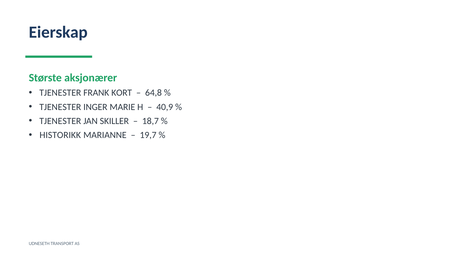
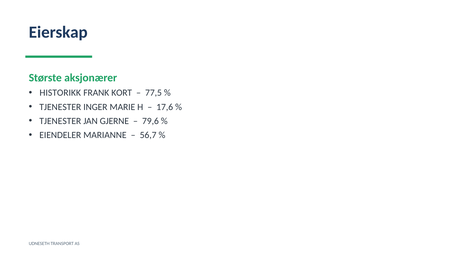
TJENESTER at (60, 93): TJENESTER -> HISTORIKK
64,8: 64,8 -> 77,5
40,9: 40,9 -> 17,6
SKILLER: SKILLER -> GJERNE
18,7: 18,7 -> 79,6
HISTORIKK: HISTORIKK -> EIENDELER
19,7: 19,7 -> 56,7
